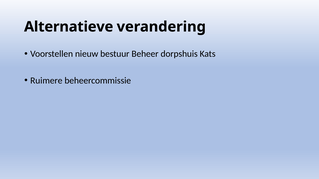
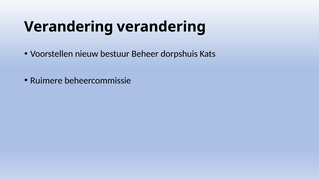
Alternatieve at (69, 27): Alternatieve -> Verandering
